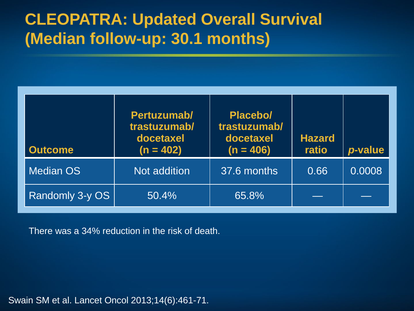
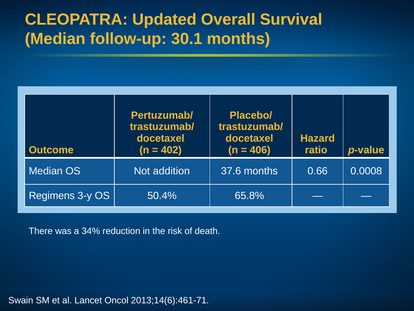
Randomly: Randomly -> Regimens
